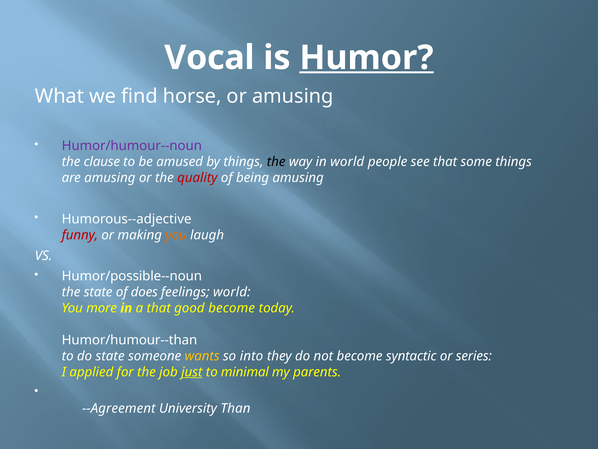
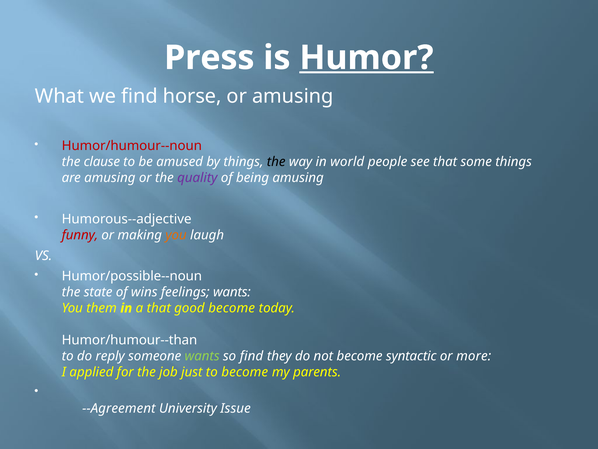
Vocal: Vocal -> Press
Humor/humour--noun colour: purple -> red
quality colour: red -> purple
does: does -> wins
feelings world: world -> wants
more: more -> them
do state: state -> reply
wants at (202, 356) colour: yellow -> light green
so into: into -> find
series: series -> more
just underline: present -> none
to minimal: minimal -> become
Than: Than -> Issue
